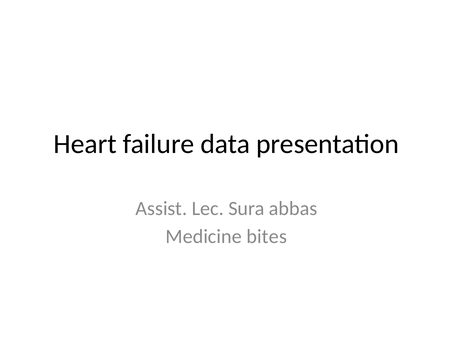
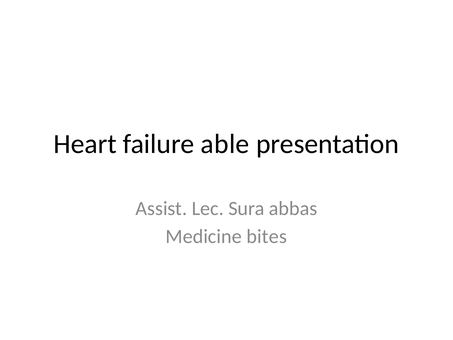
data: data -> able
